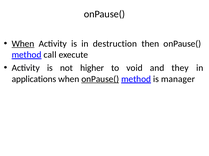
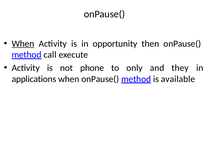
destruction: destruction -> opportunity
higher: higher -> phone
void: void -> only
onPause( at (100, 79) underline: present -> none
manager: manager -> available
